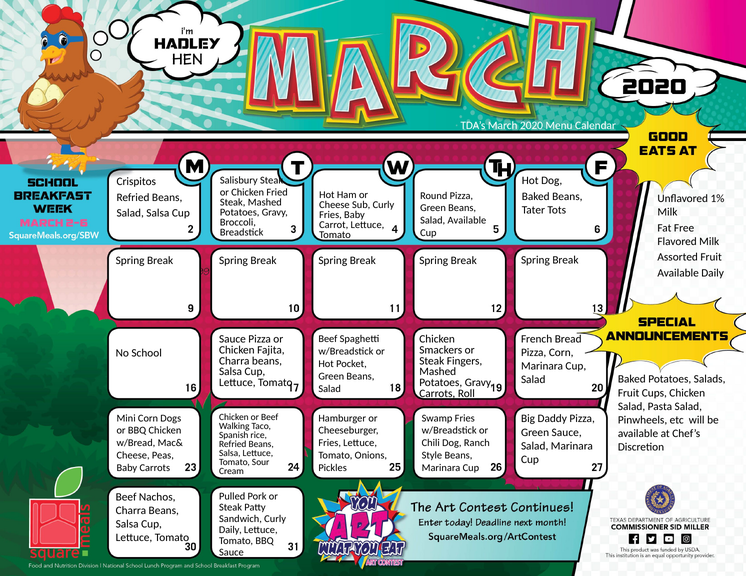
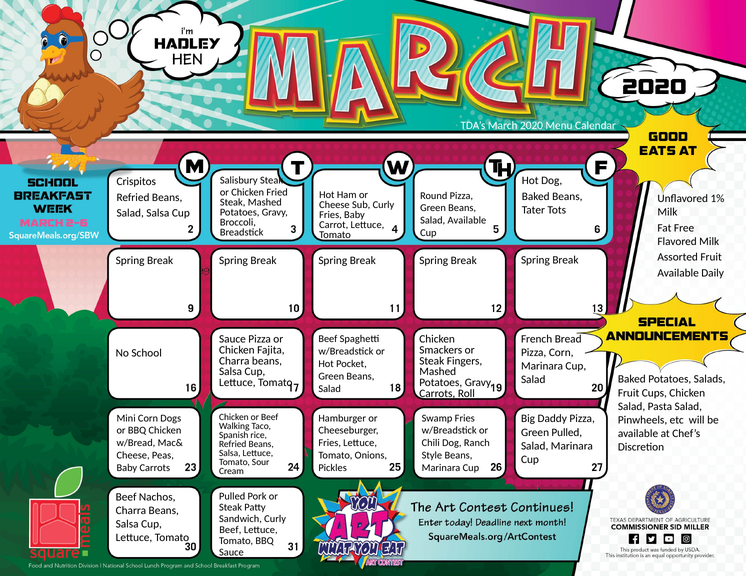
Green Sauce: Sauce -> Pulled
Daily at (230, 530): Daily -> Beef
